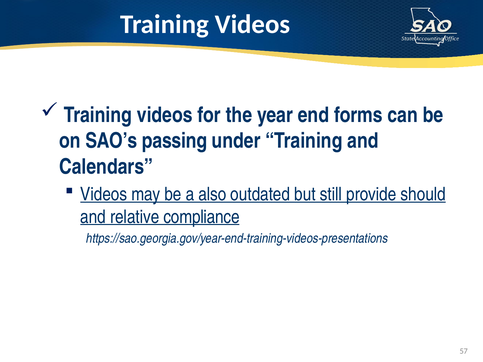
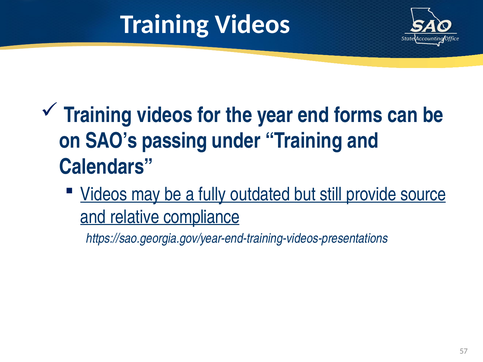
also: also -> fully
should: should -> source
